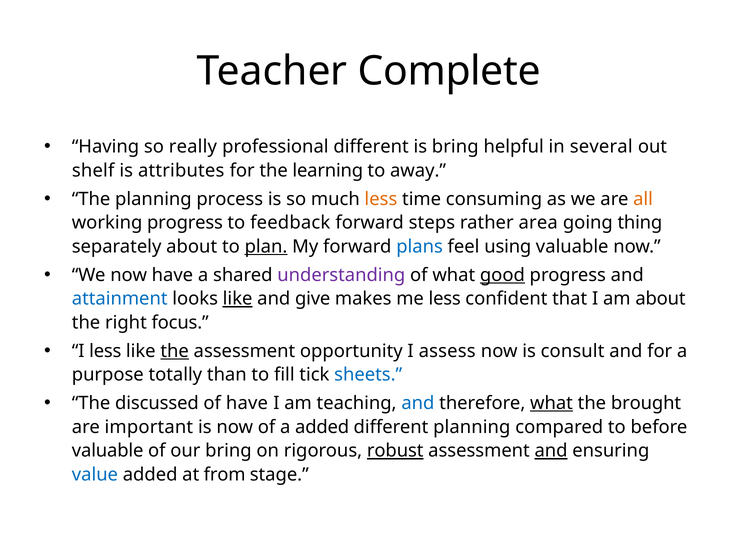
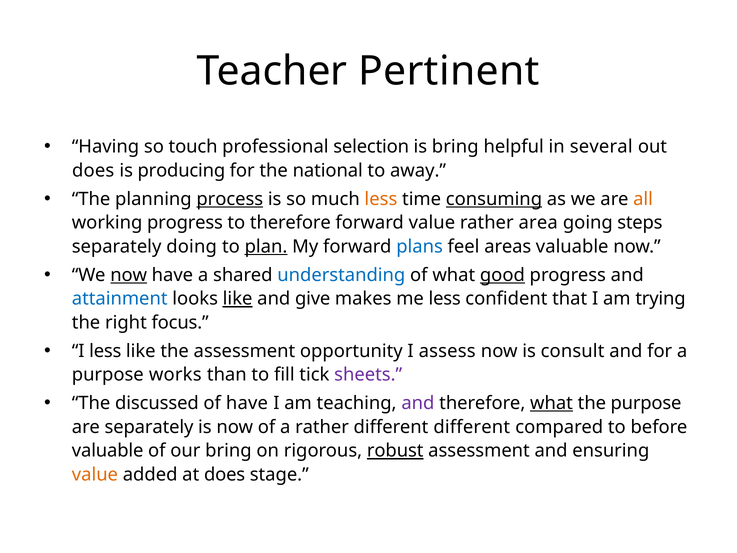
Complete: Complete -> Pertinent
really: really -> touch
professional different: different -> selection
shelf at (93, 171): shelf -> does
attributes: attributes -> producing
learning: learning -> national
process underline: none -> present
consuming underline: none -> present
to feedback: feedback -> therefore
forward steps: steps -> value
thing: thing -> steps
separately about: about -> doing
using: using -> areas
now at (129, 275) underline: none -> present
understanding colour: purple -> blue
am about: about -> trying
the at (175, 351) underline: present -> none
totally: totally -> works
sheets colour: blue -> purple
and at (418, 403) colour: blue -> purple
the brought: brought -> purpose
are important: important -> separately
a added: added -> rather
different planning: planning -> different
and at (551, 451) underline: present -> none
value at (95, 474) colour: blue -> orange
at from: from -> does
